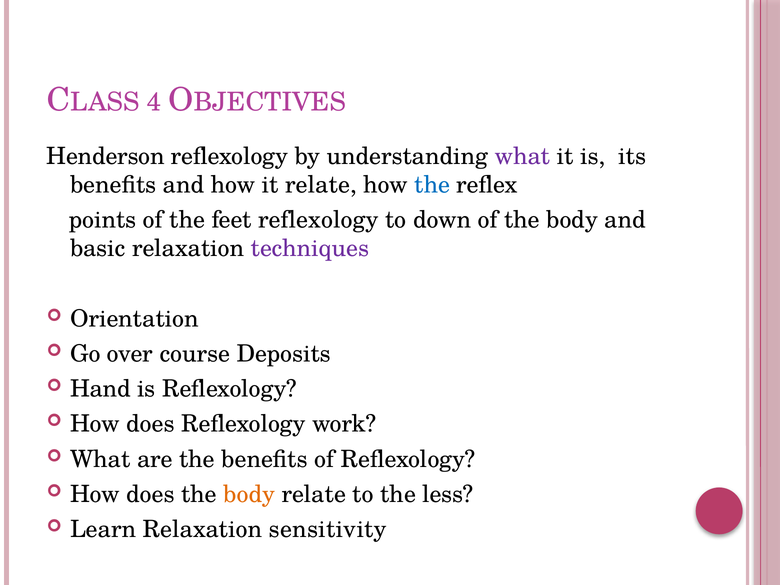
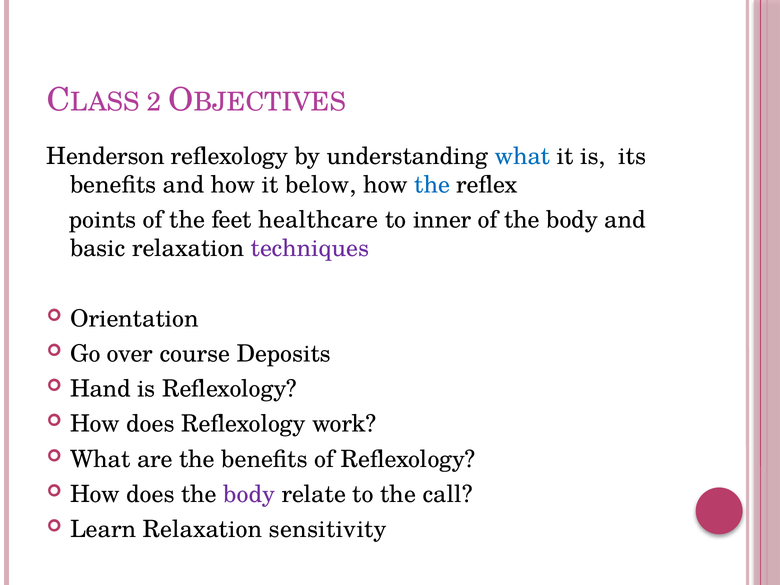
4: 4 -> 2
what at (522, 156) colour: purple -> blue
it relate: relate -> below
feet reflexology: reflexology -> healthcare
down: down -> inner
body at (249, 494) colour: orange -> purple
less: less -> call
